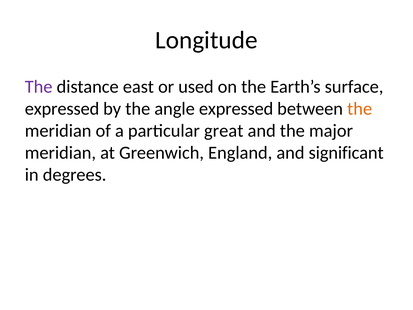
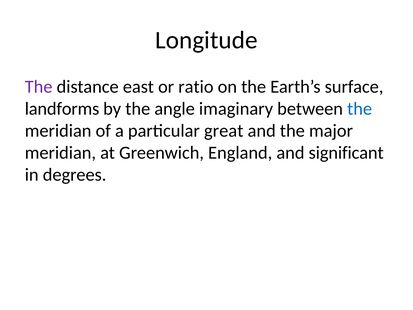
used: used -> ratio
expressed at (62, 109): expressed -> landforms
angle expressed: expressed -> imaginary
the at (360, 109) colour: orange -> blue
